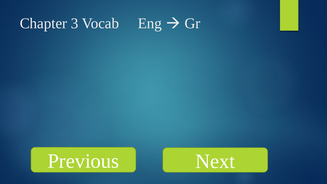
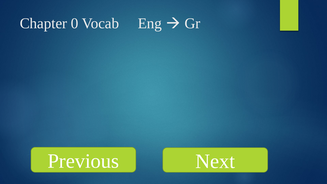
3: 3 -> 0
